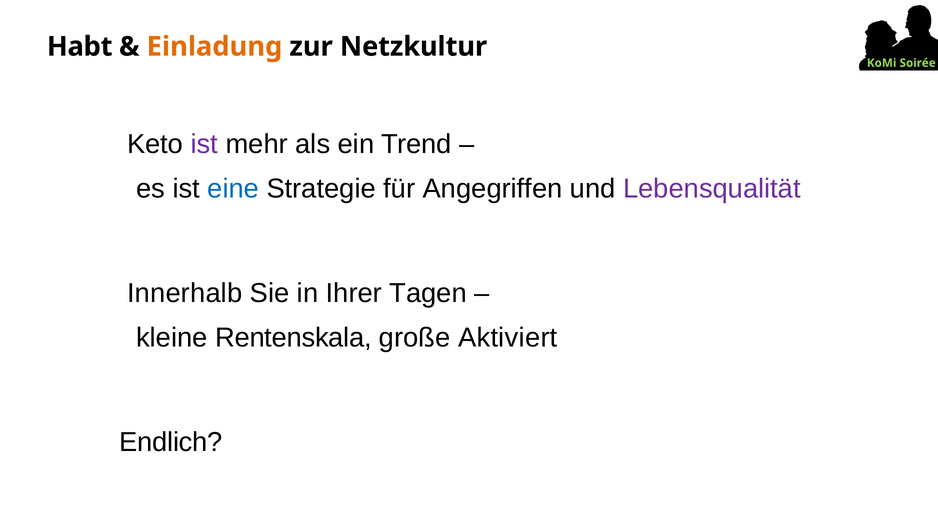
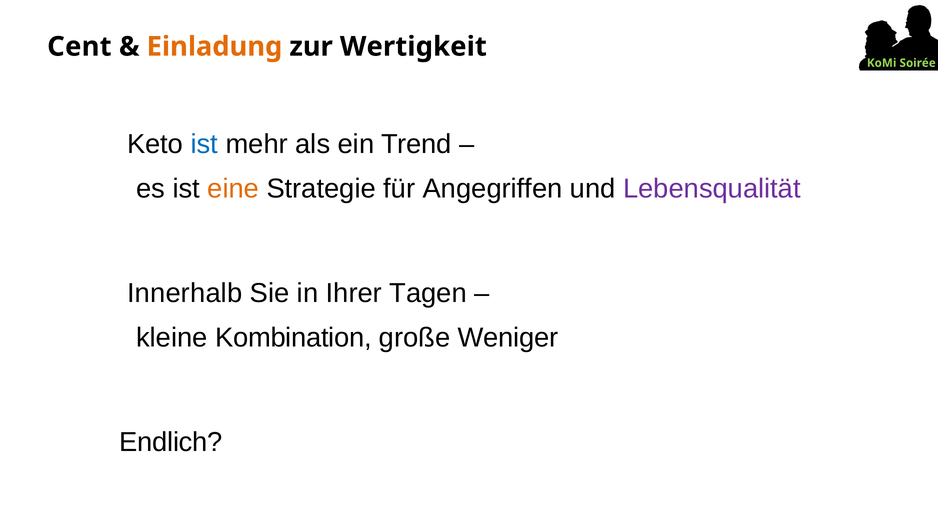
Habt: Habt -> Cent
Netzkultur: Netzkultur -> Wertigkeit
ist at (204, 144) colour: purple -> blue
eine colour: blue -> orange
Rentenskala: Rentenskala -> Kombination
Aktiviert: Aktiviert -> Weniger
